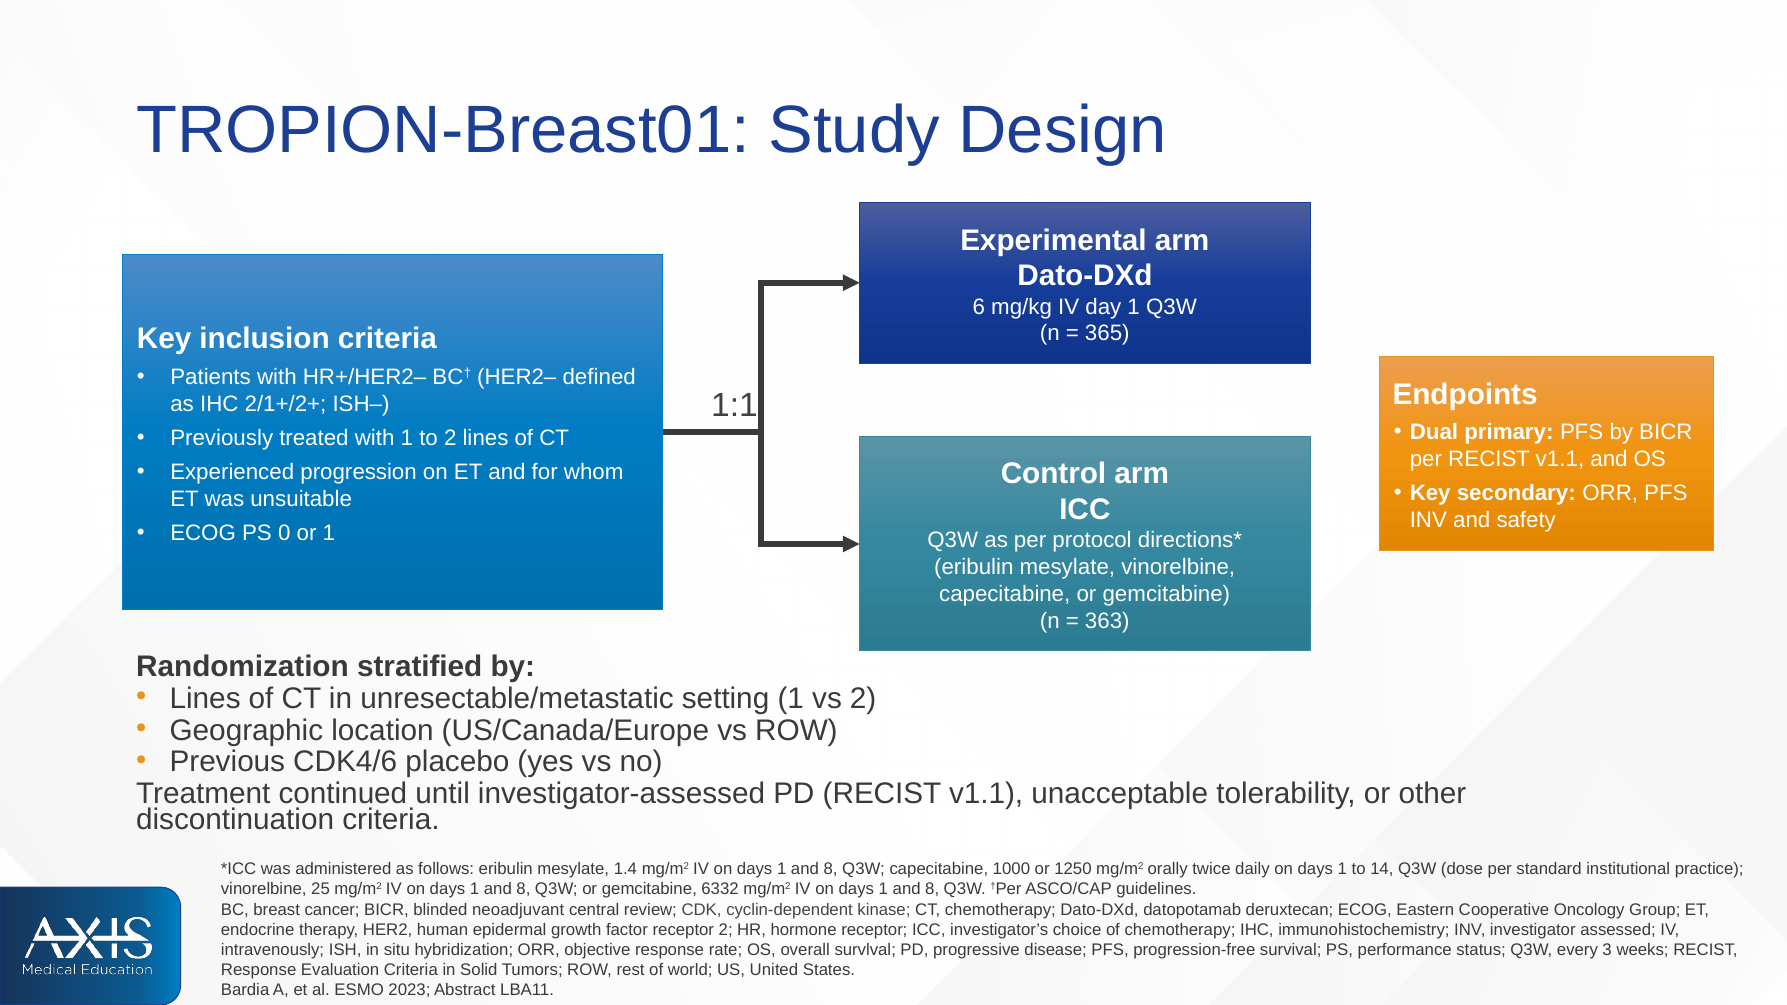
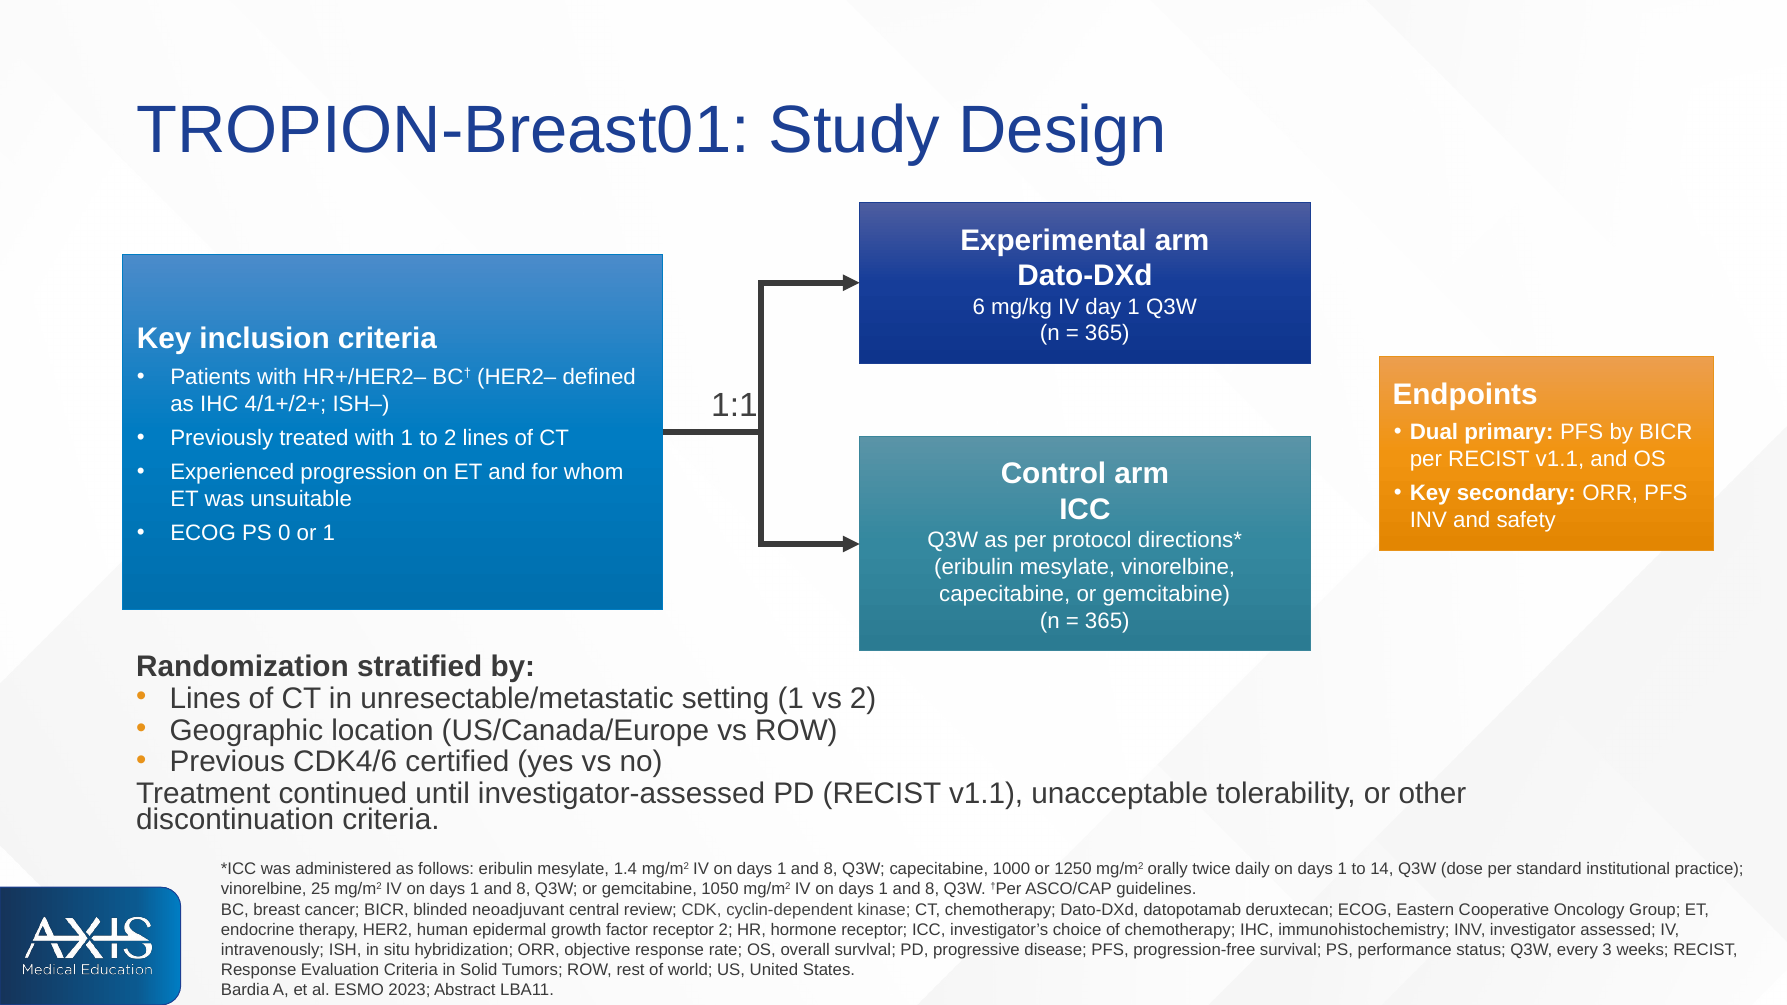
2/1+/2+: 2/1+/2+ -> 4/1+/2+
363 at (1107, 621): 363 -> 365
placebo: placebo -> certified
6332: 6332 -> 1050
